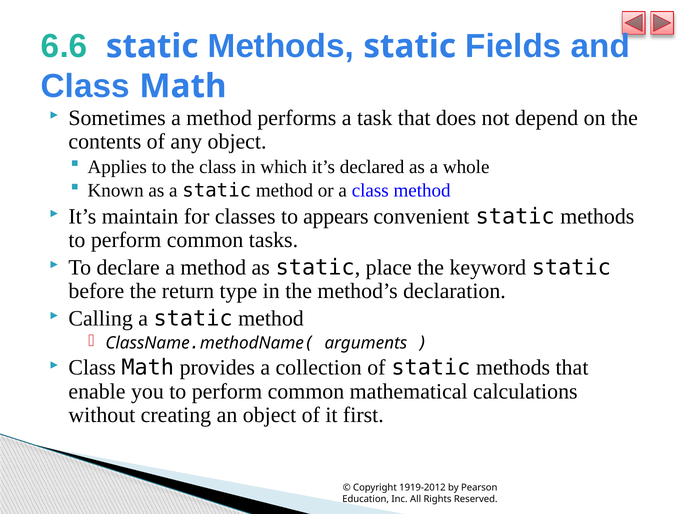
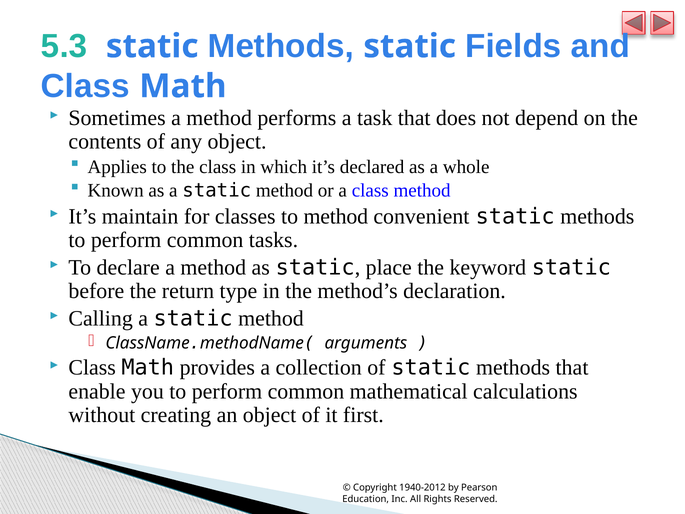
6.6: 6.6 -> 5.3
to appears: appears -> method
1919-2012: 1919-2012 -> 1940-2012
